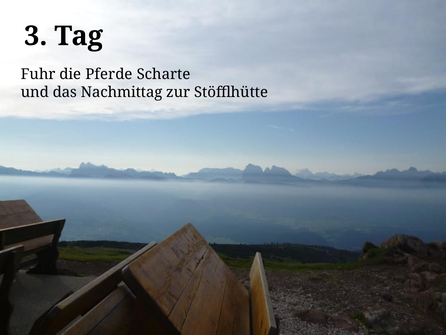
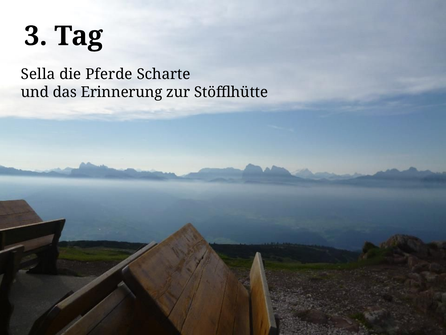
Fuhr: Fuhr -> Sella
Nachmittag: Nachmittag -> Erinnerung
